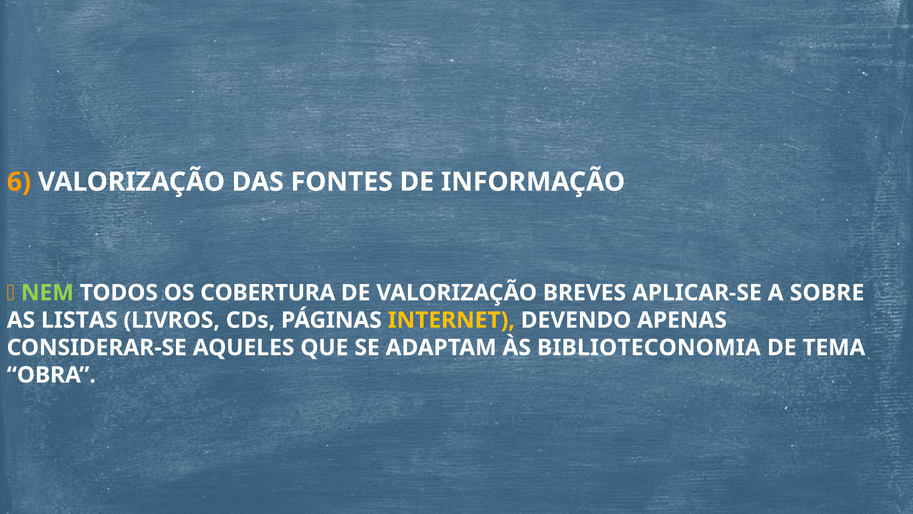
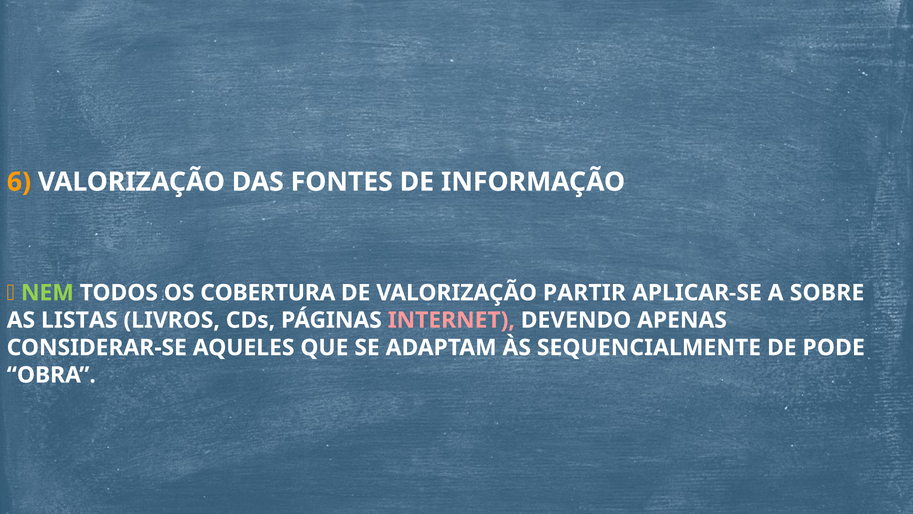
BREVES: BREVES -> PARTIR
INTERNET colour: yellow -> pink
BIBLIOTECONOMIA: BIBLIOTECONOMIA -> SEQUENCIALMENTE
TEMA: TEMA -> PODE
